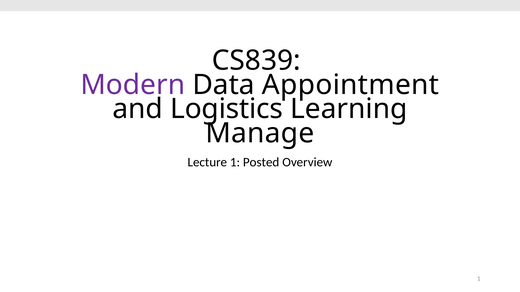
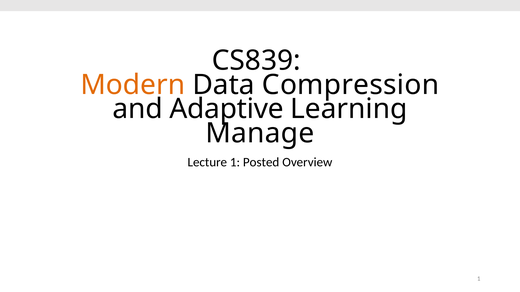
Modern colour: purple -> orange
Appointment: Appointment -> Compression
Logistics: Logistics -> Adaptive
